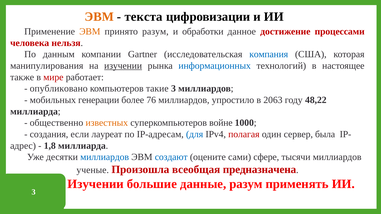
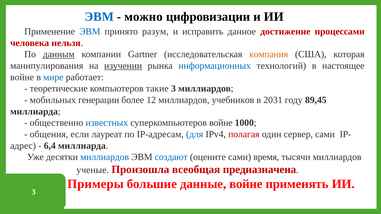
ЭВМ at (99, 17) colour: orange -> blue
текста: текста -> можно
ЭВМ at (90, 32) colour: orange -> blue
обработки: обработки -> исправить
данным underline: none -> present
компания colour: blue -> orange
также at (22, 77): также -> войне
мире colour: red -> blue
опубликовано: опубликовано -> теоретические
76: 76 -> 12
упростило: упростило -> учебников
2063: 2063 -> 2031
48,22: 48,22 -> 89,45
известных colour: orange -> blue
создания: создания -> общения
сервер была: была -> сами
1,8: 1,8 -> 6,4
сфере: сфере -> время
Изучении at (96, 184): Изучении -> Примеры
данные разум: разум -> войне
